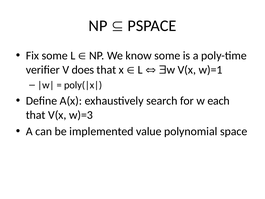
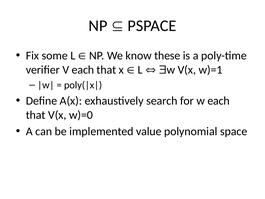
know some: some -> these
V does: does -> each
w)=3: w)=3 -> w)=0
